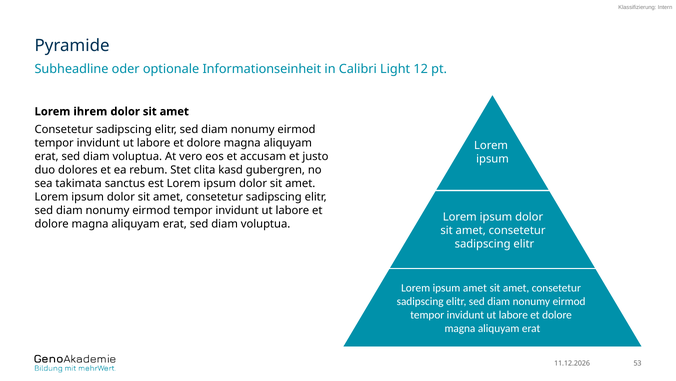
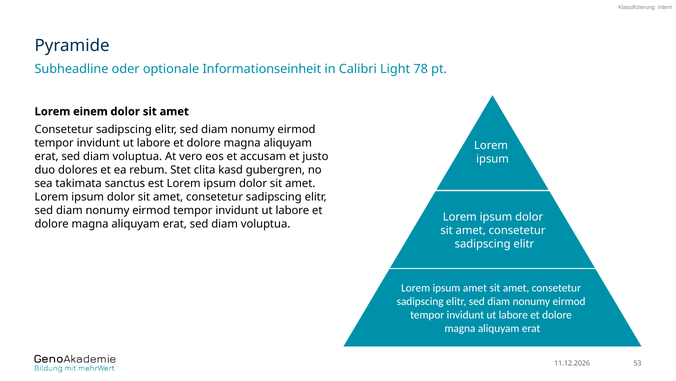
12: 12 -> 78
ihrem: ihrem -> einem
